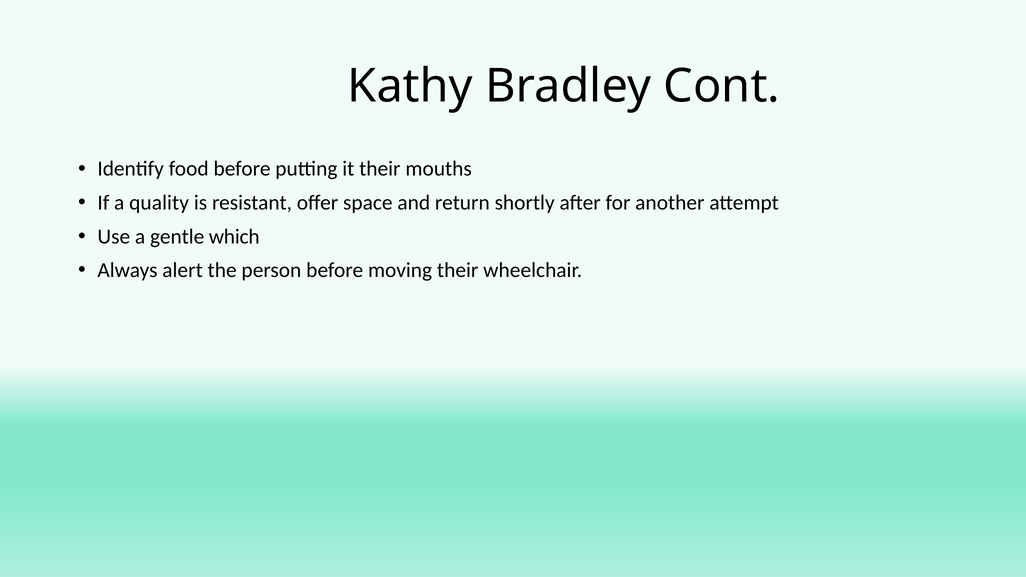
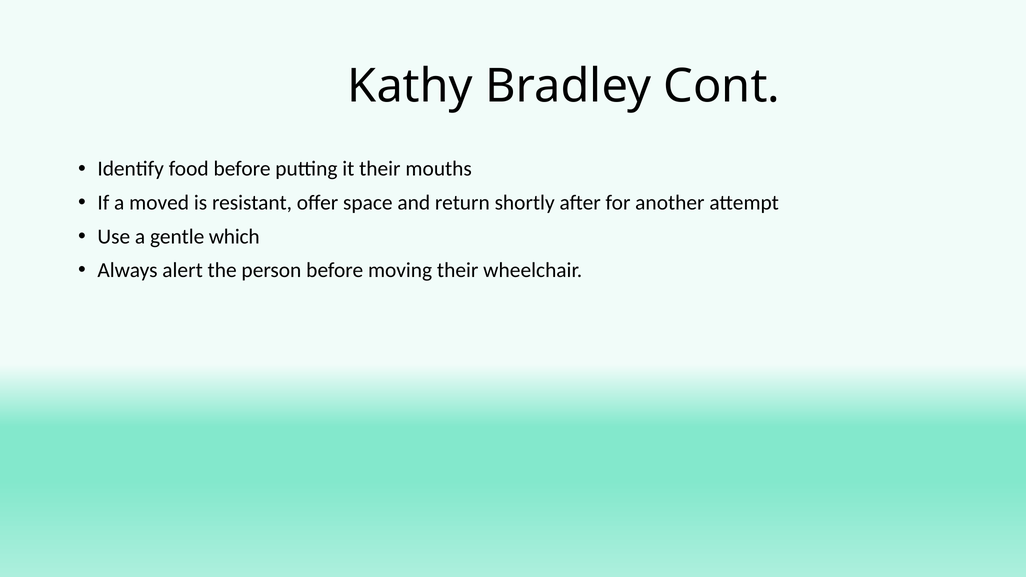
quality: quality -> moved
